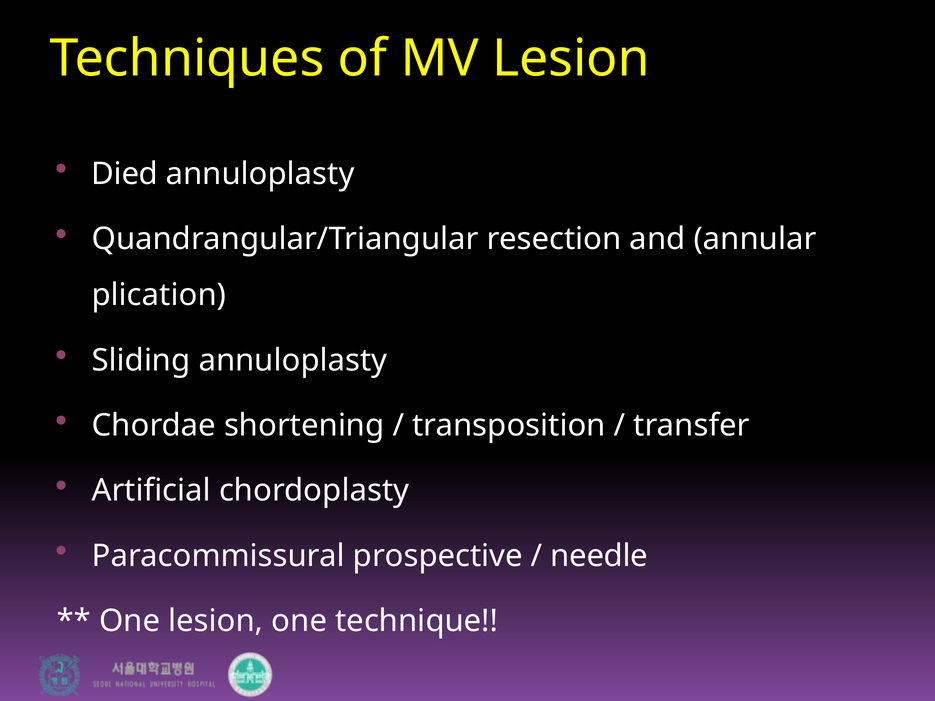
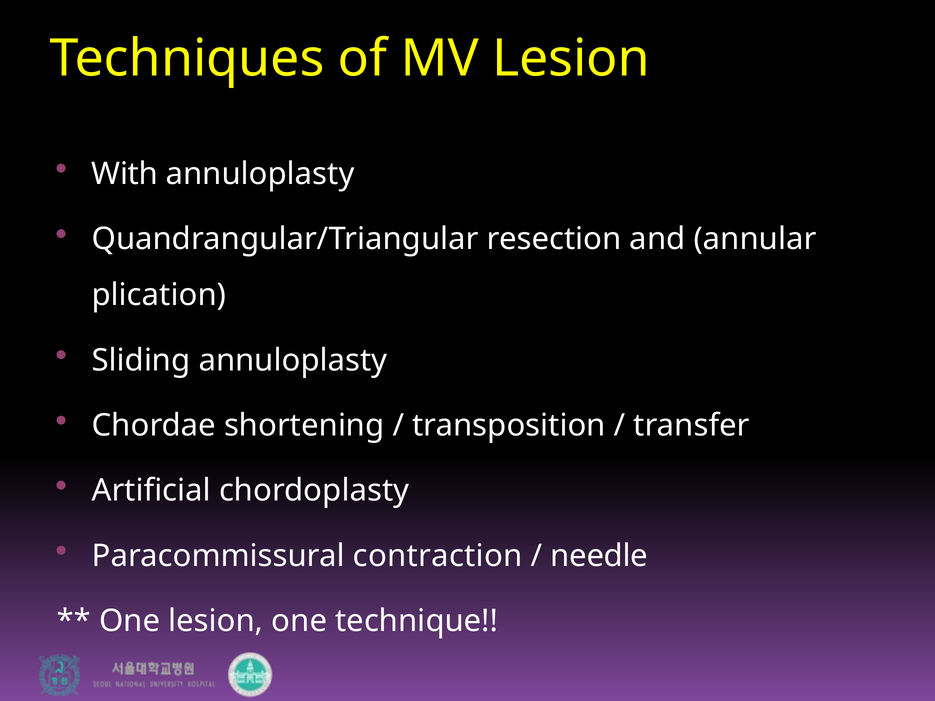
Died: Died -> With
prospective: prospective -> contraction
